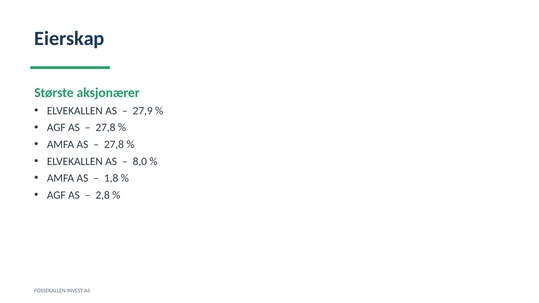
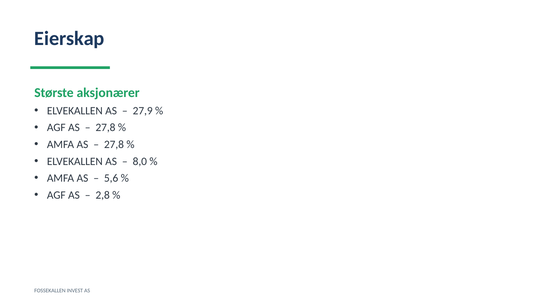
1,8: 1,8 -> 5,6
